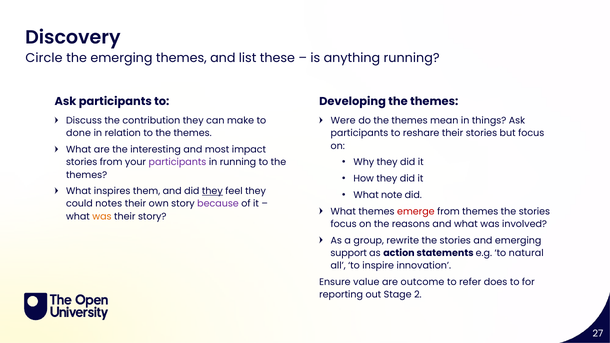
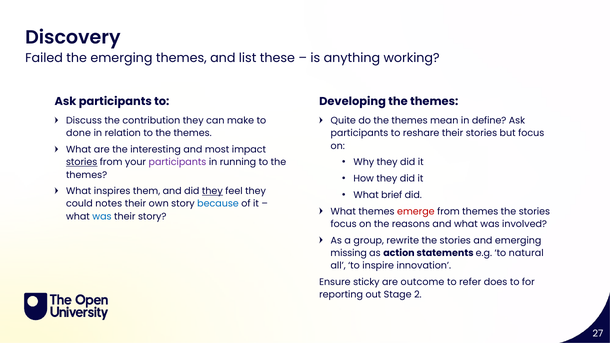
Circle: Circle -> Failed
anything running: running -> working
Were: Were -> Quite
things: things -> define
stories at (82, 162) underline: none -> present
note: note -> brief
because colour: purple -> blue
was at (102, 216) colour: orange -> blue
support: support -> missing
value: value -> sticky
